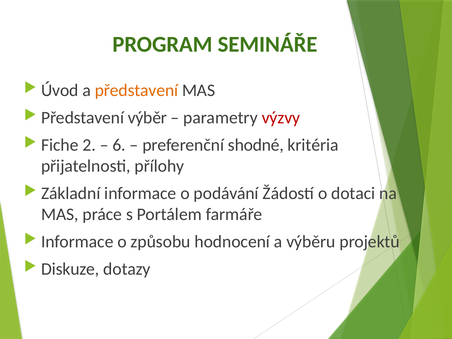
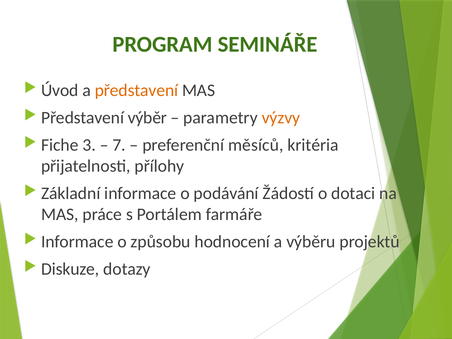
výzvy colour: red -> orange
2: 2 -> 3
6: 6 -> 7
shodné: shodné -> měsíců
